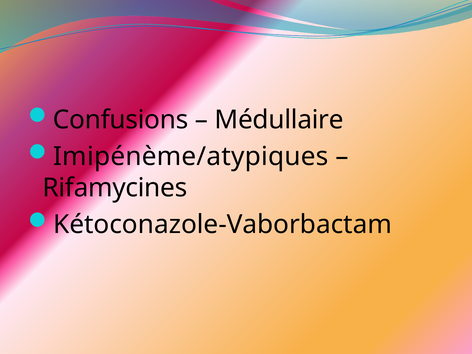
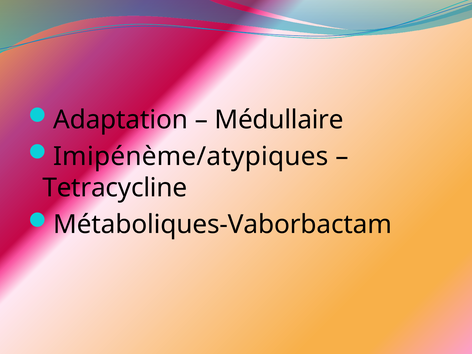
Confusions: Confusions -> Adaptation
Rifamycines: Rifamycines -> Tetracycline
Kétoconazole-Vaborbactam: Kétoconazole-Vaborbactam -> Métaboliques-Vaborbactam
